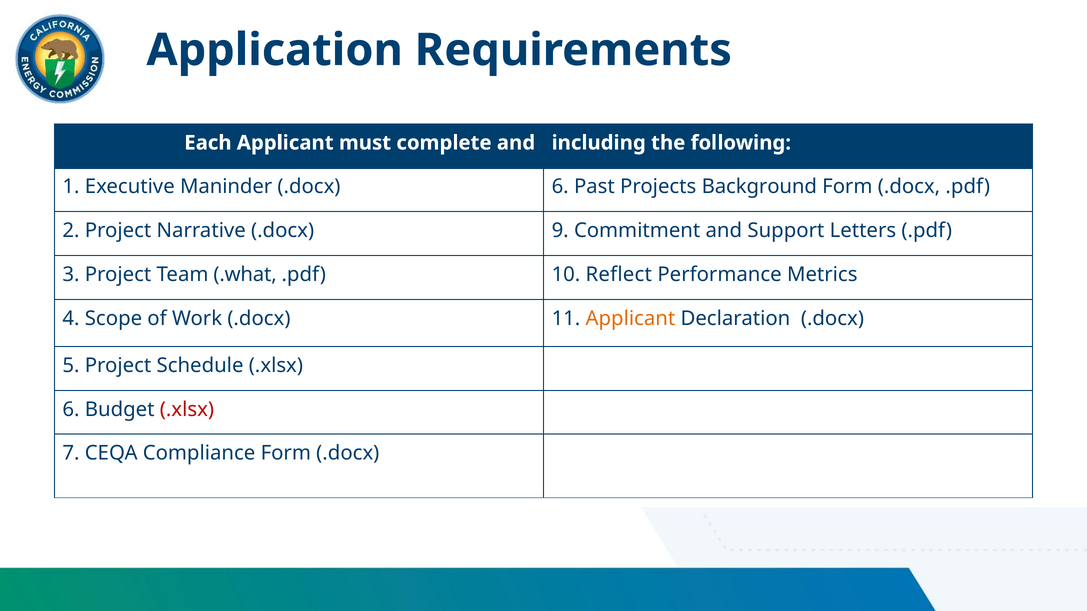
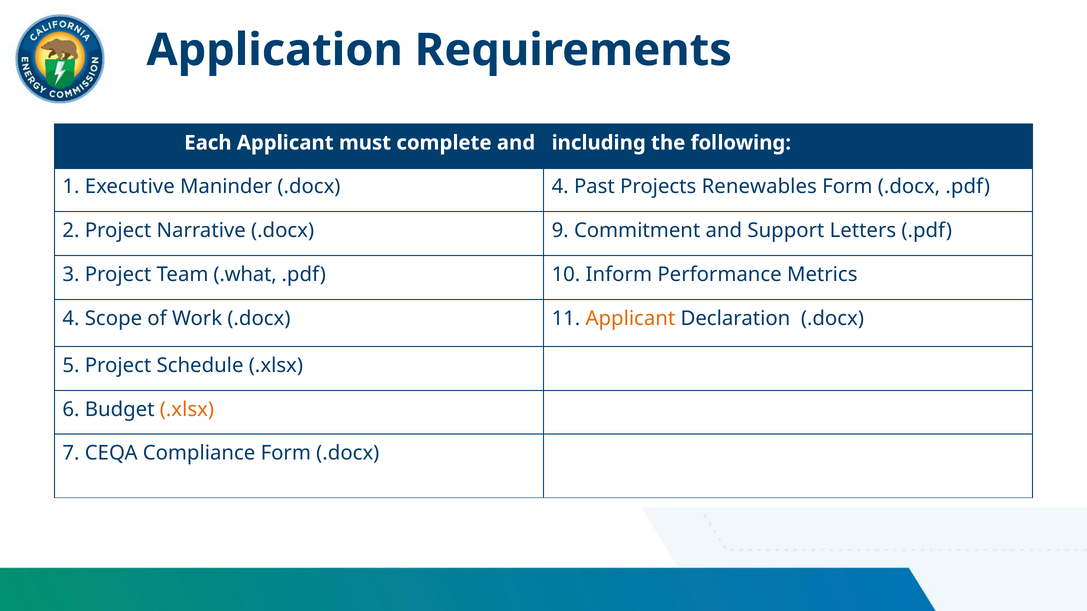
.docx 6: 6 -> 4
Background: Background -> Renewables
Reflect: Reflect -> Inform
.xlsx at (187, 410) colour: red -> orange
